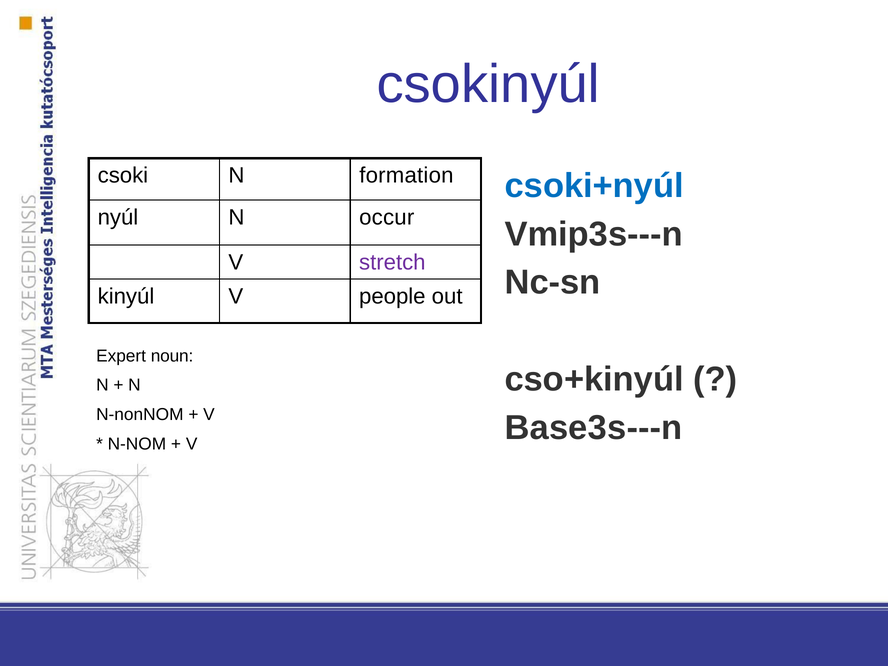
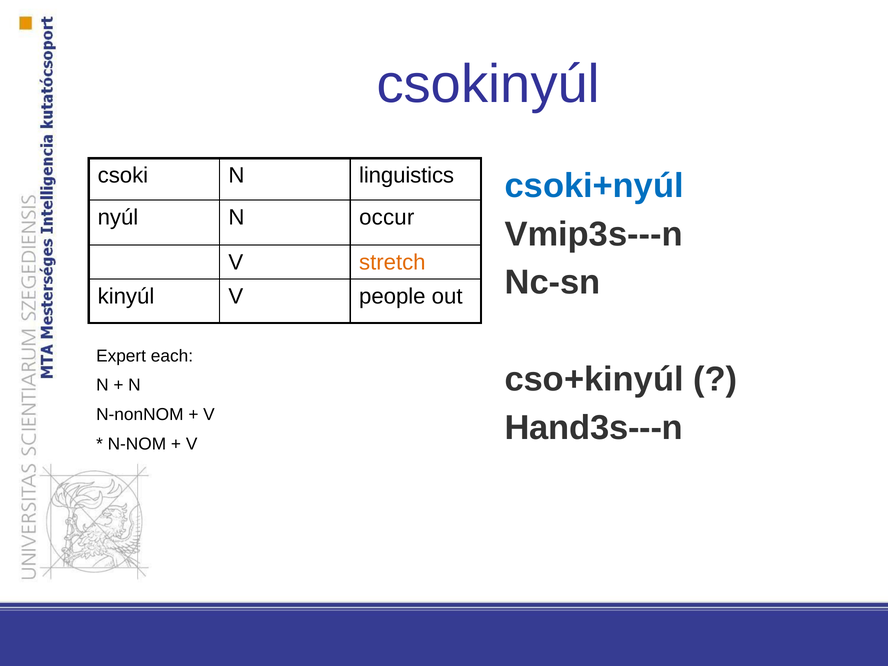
formation: formation -> linguistics
stretch colour: purple -> orange
noun: noun -> each
Base3s---n: Base3s---n -> Hand3s---n
